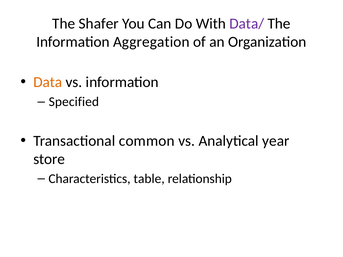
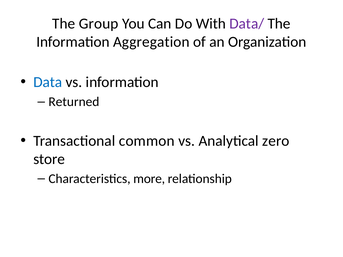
Shafer: Shafer -> Group
Data colour: orange -> blue
Specified: Specified -> Returned
year: year -> zero
table: table -> more
